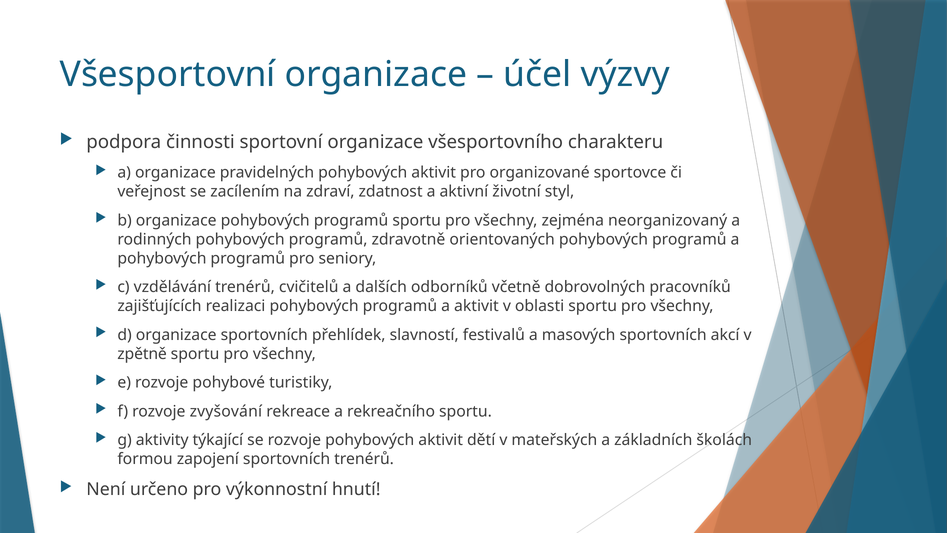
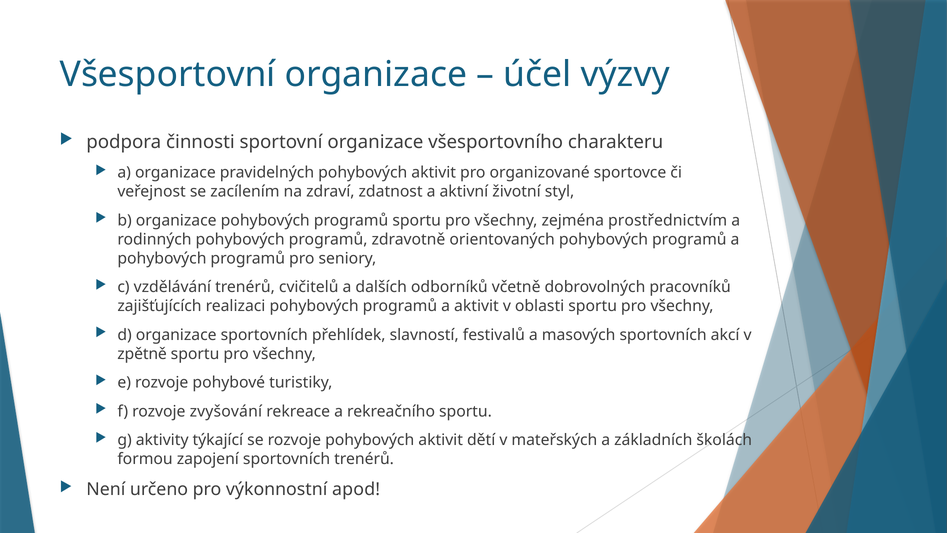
neorganizovaný: neorganizovaný -> prostřednictvím
hnutí: hnutí -> apod
